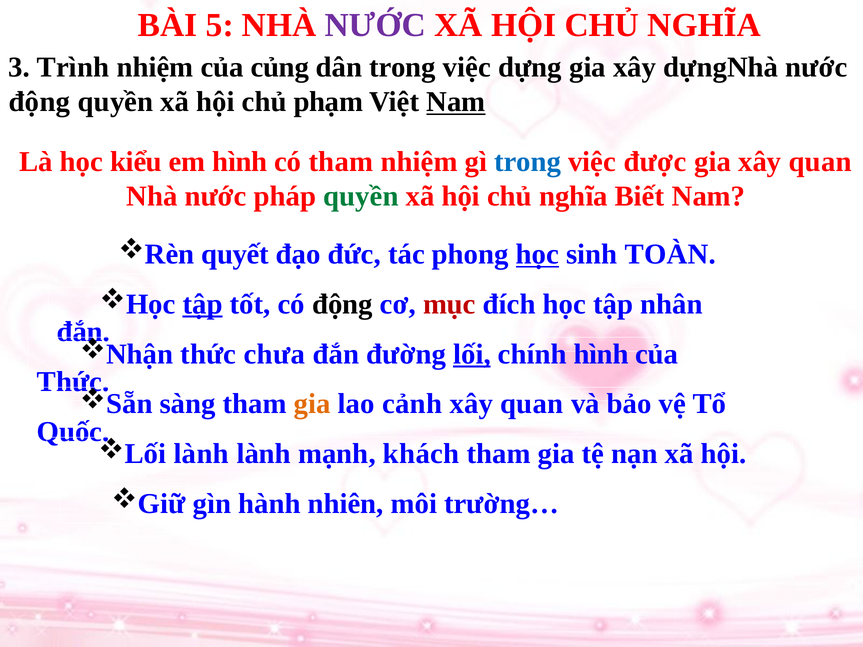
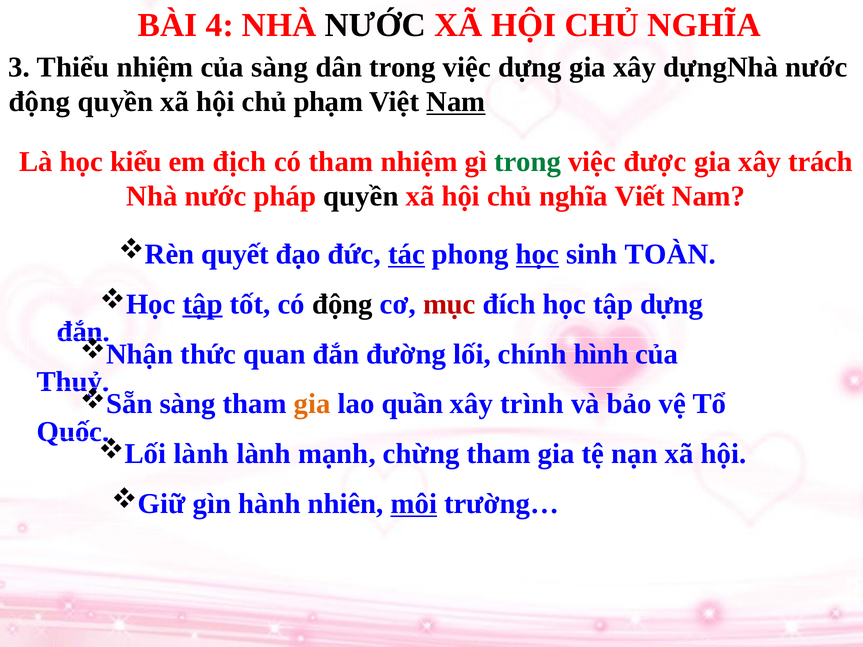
5: 5 -> 4
NƯỚC at (375, 25) colour: purple -> black
Trình: Trình -> Thiểu
của củng: củng -> sàng
em hình: hình -> địch
trong at (528, 162) colour: blue -> green
gia xây quan: quan -> trách
quyền at (361, 196) colour: green -> black
Biết: Biết -> Viết
tác underline: none -> present
tập nhân: nhân -> dựng
chưa: chưa -> quan
lối underline: present -> none
Thức at (73, 382): Thức -> Thuỷ
cảnh: cảnh -> quần
quan at (532, 404): quan -> trình
khách: khách -> chừng
môi underline: none -> present
